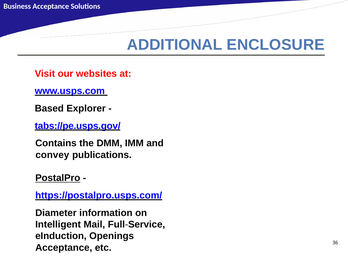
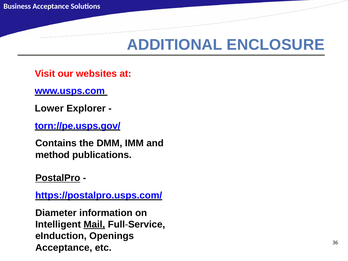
Based: Based -> Lower
tabs://pe.usps.gov/: tabs://pe.usps.gov/ -> torn://pe.usps.gov/
convey: convey -> method
Mail underline: none -> present
